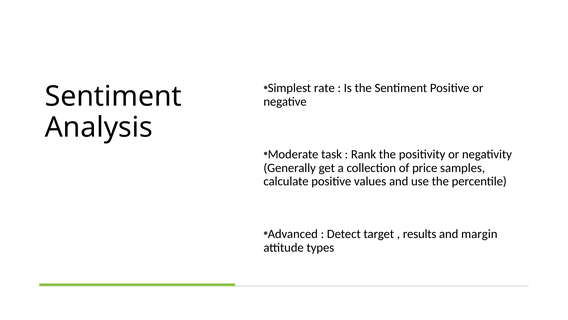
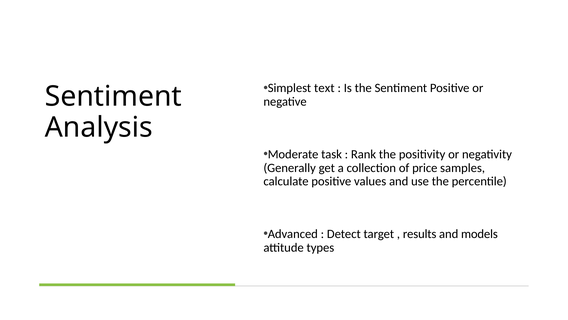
rate: rate -> text
margin: margin -> models
